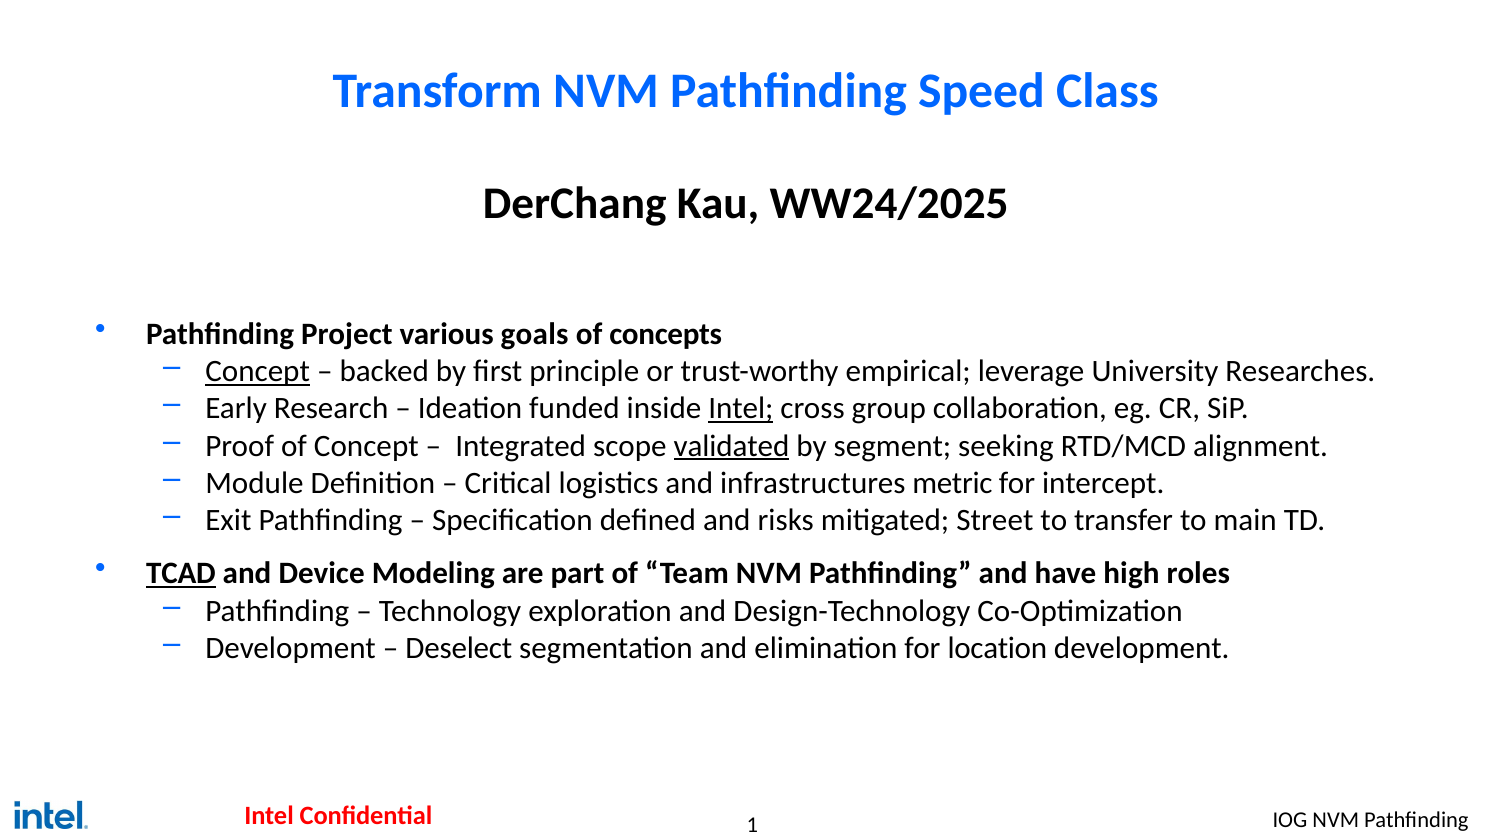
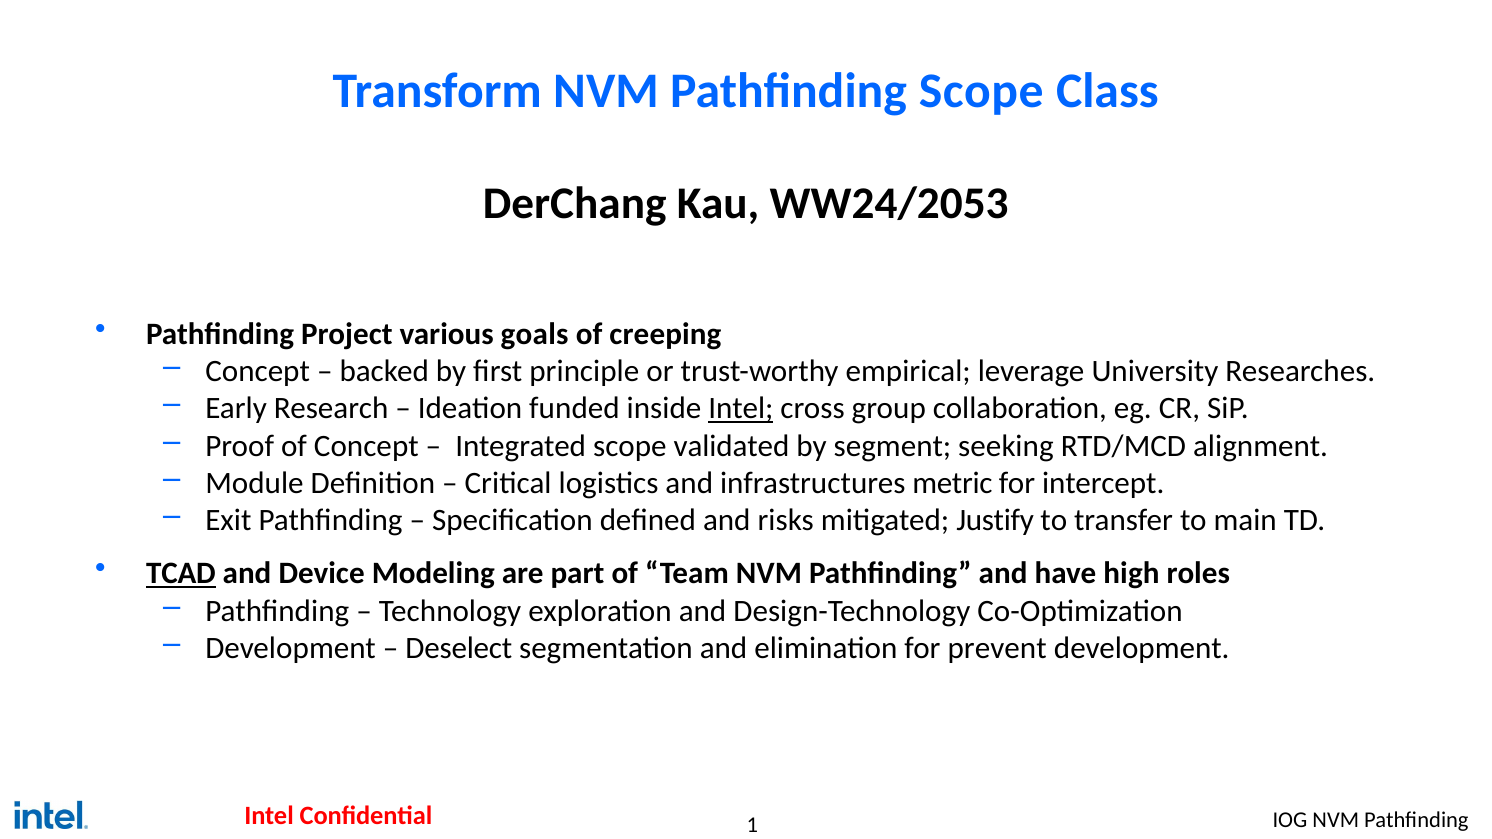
Pathfinding Speed: Speed -> Scope
WW24/2025: WW24/2025 -> WW24/2053
concepts: concepts -> creeping
Concept at (258, 372) underline: present -> none
validated underline: present -> none
Street: Street -> Justify
location: location -> prevent
